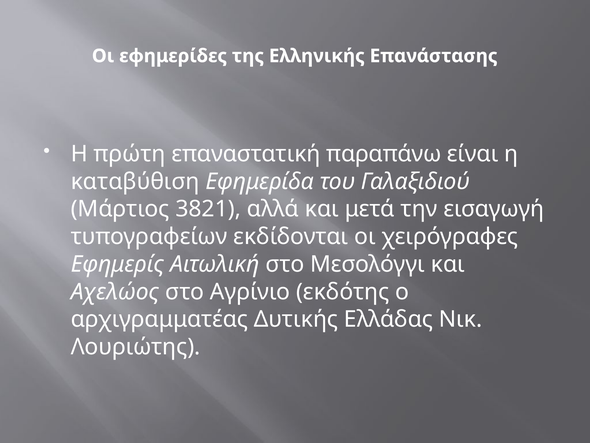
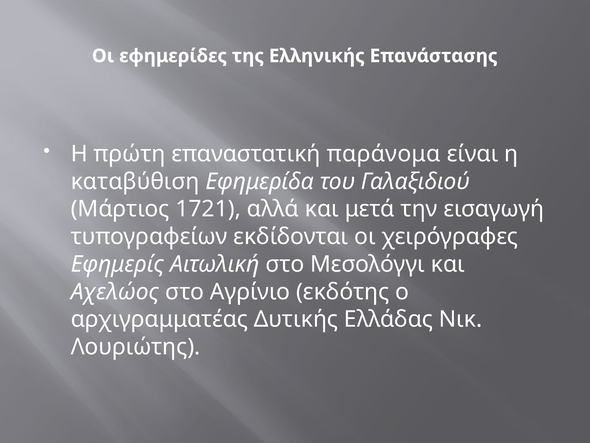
παραπάνω: παραπάνω -> παράνομα
3821: 3821 -> 1721
